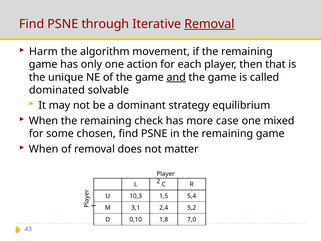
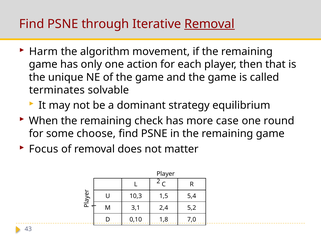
and underline: present -> none
dominated: dominated -> terminates
mixed: mixed -> round
chosen: chosen -> choose
When at (44, 149): When -> Focus
